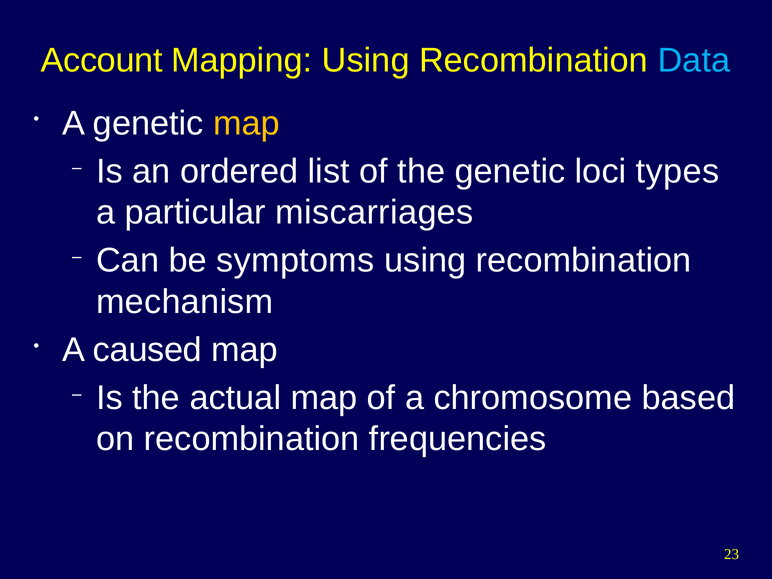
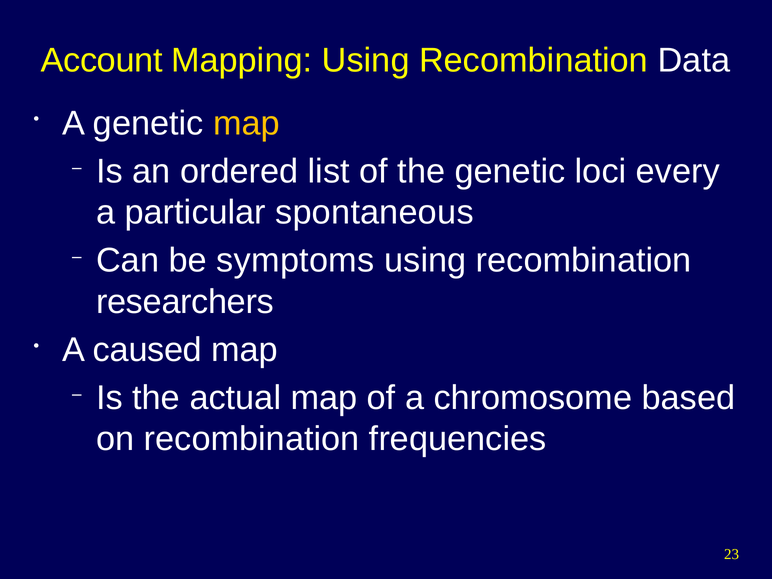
Data colour: light blue -> white
types: types -> every
miscarriages: miscarriages -> spontaneous
mechanism: mechanism -> researchers
